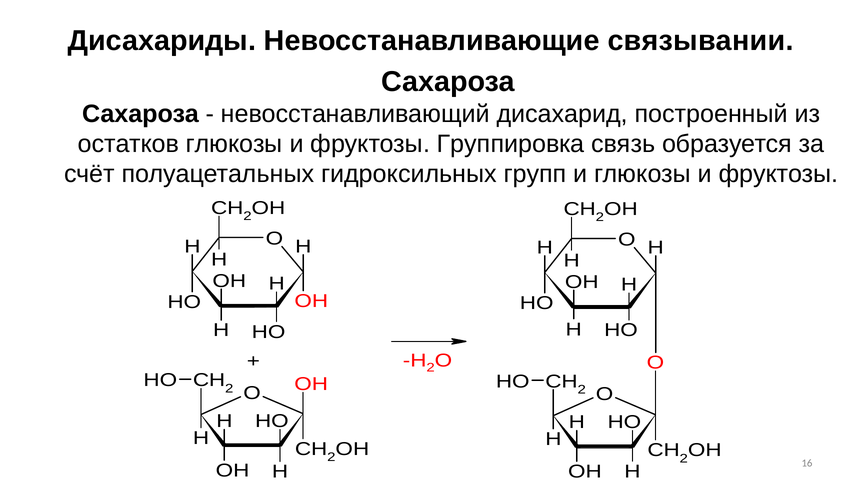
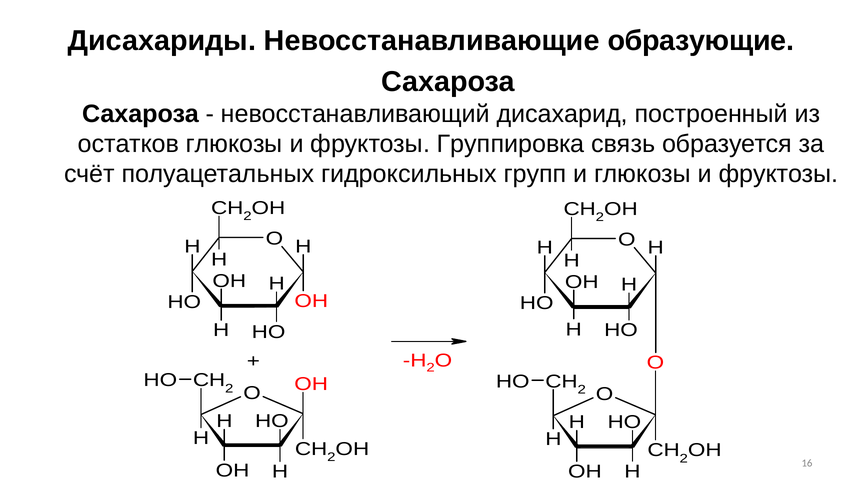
связывании: связывании -> образующие
